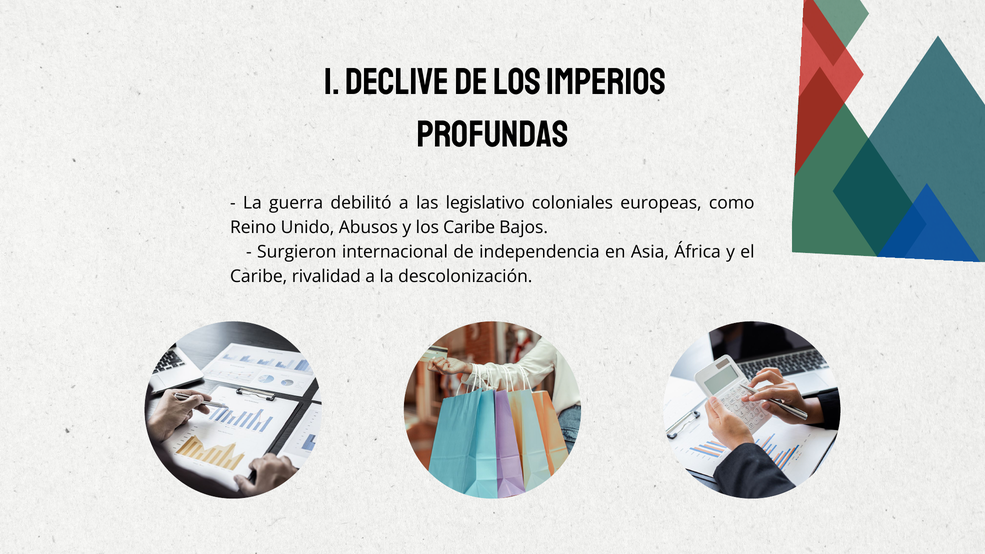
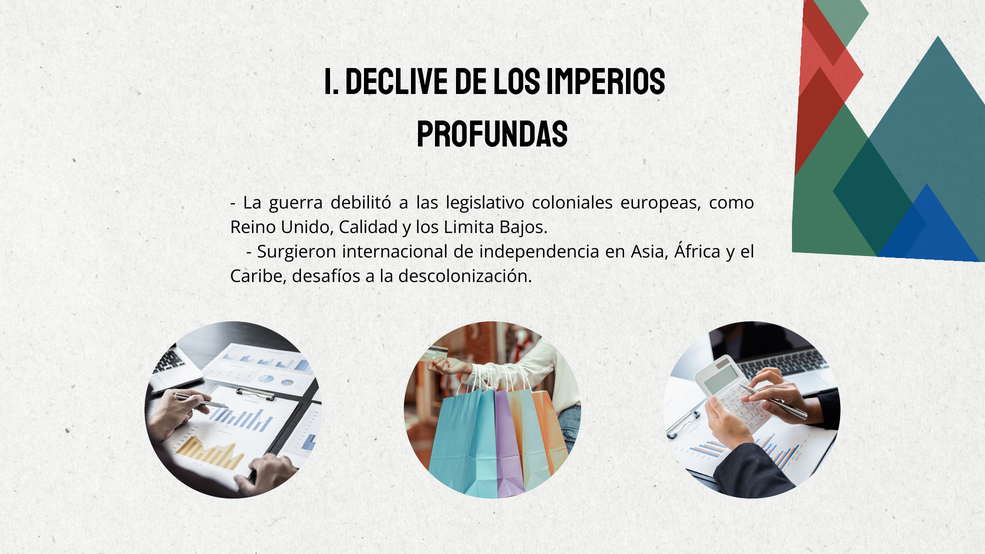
Abusos: Abusos -> Calidad
los Caribe: Caribe -> Limita
rivalidad: rivalidad -> desafíos
